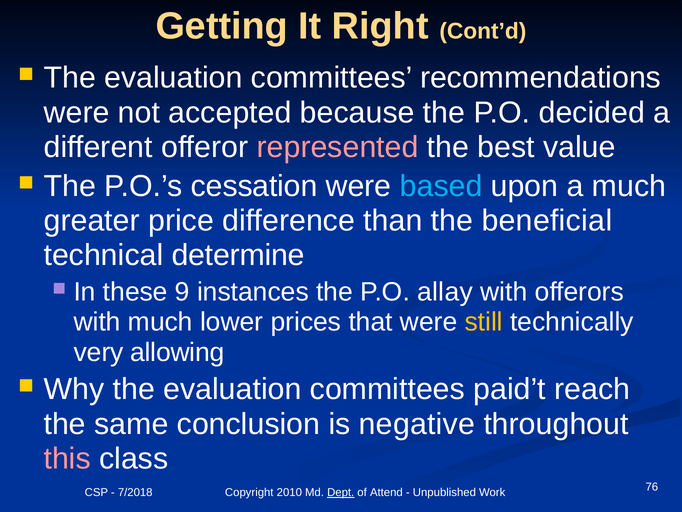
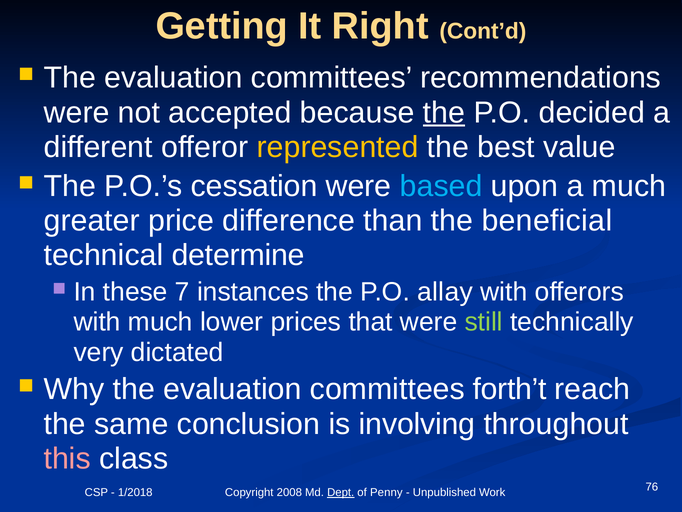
the at (444, 112) underline: none -> present
represented colour: pink -> yellow
9: 9 -> 7
still colour: yellow -> light green
allowing: allowing -> dictated
paid’t: paid’t -> forth’t
negative: negative -> involving
7/2018: 7/2018 -> 1/2018
2010: 2010 -> 2008
Attend: Attend -> Penny
